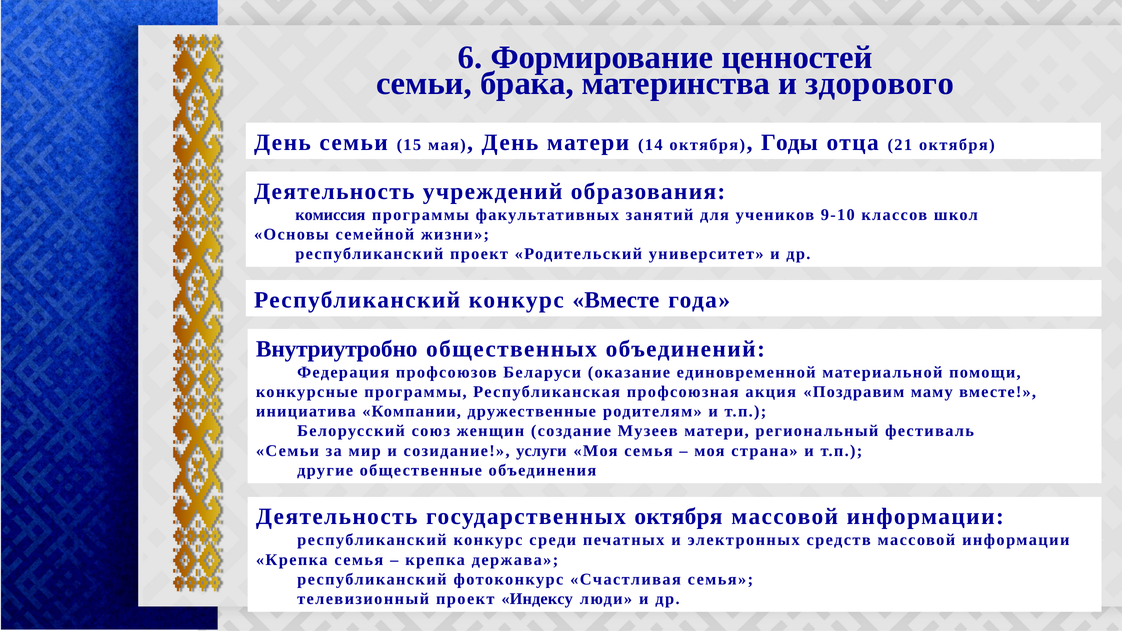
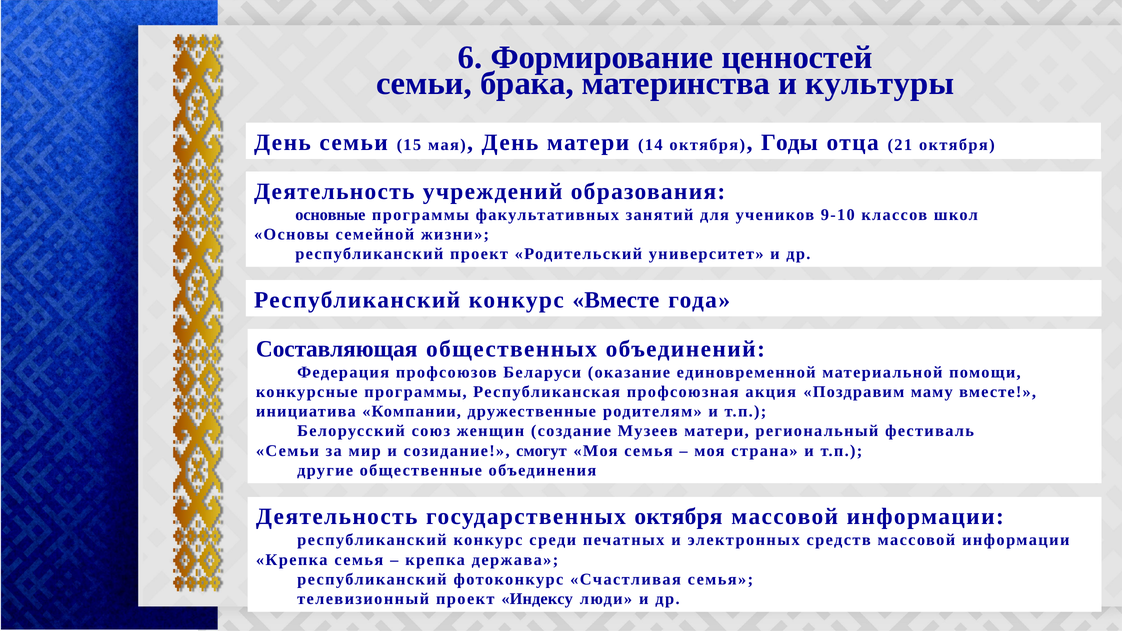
здорового: здорового -> культуры
комиссия: комиссия -> основные
Внутриутробно: Внутриутробно -> Составляющая
услуги: услуги -> смогут
